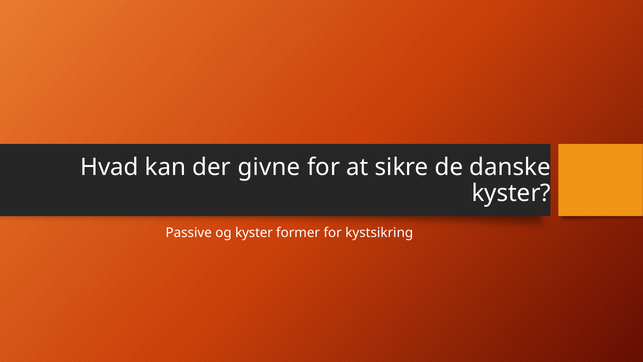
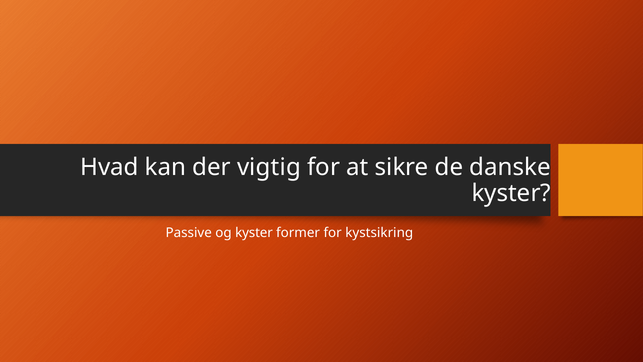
givne: givne -> vigtig
